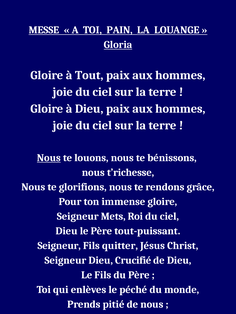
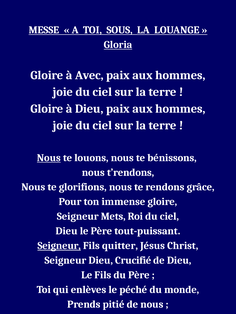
PAIN: PAIN -> SOUS
Tout: Tout -> Avec
t’richesse: t’richesse -> t’rendons
Seigneur at (59, 246) underline: none -> present
